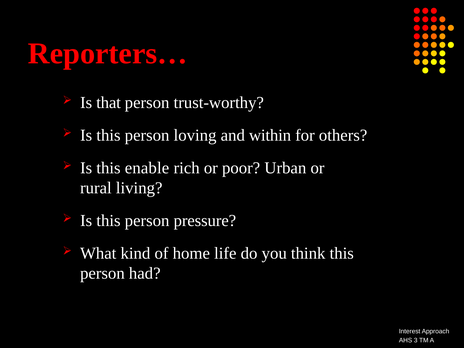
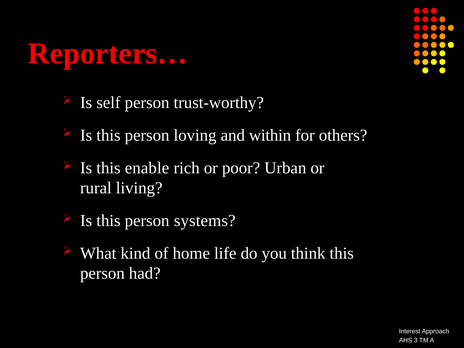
that: that -> self
pressure: pressure -> systems
